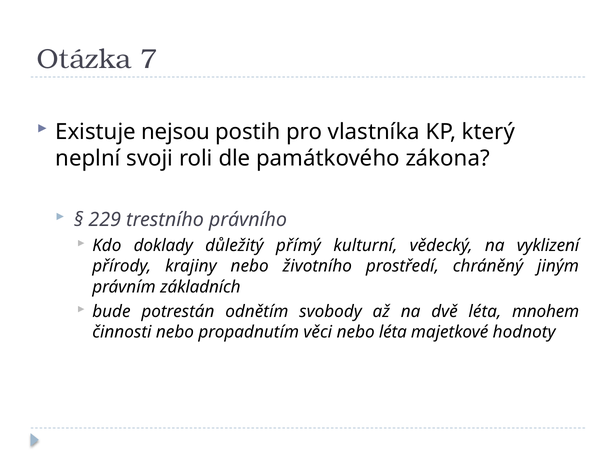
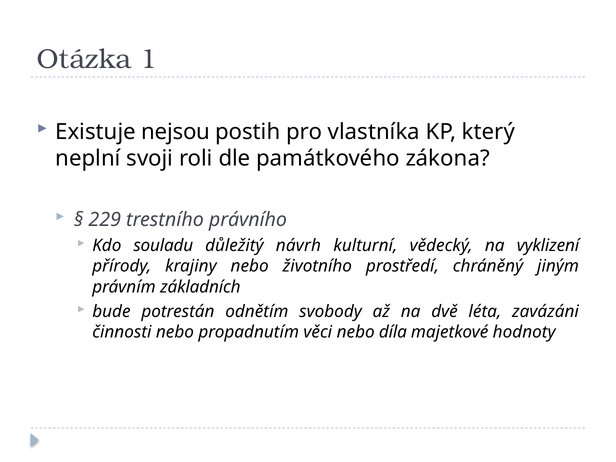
7: 7 -> 1
doklady: doklady -> souladu
přímý: přímý -> návrh
mnohem: mnohem -> zavázáni
nebo léta: léta -> díla
